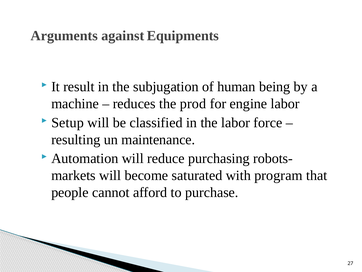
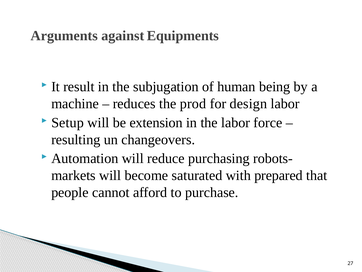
engine: engine -> design
classified: classified -> extension
maintenance: maintenance -> changeovers
program: program -> prepared
